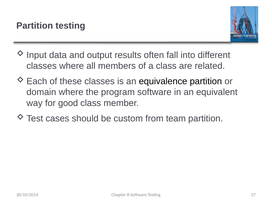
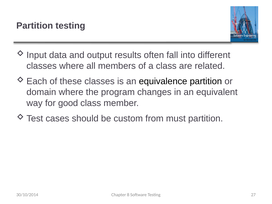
program software: software -> changes
team: team -> must
